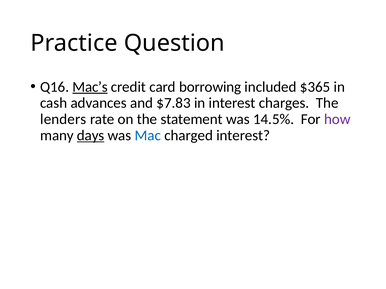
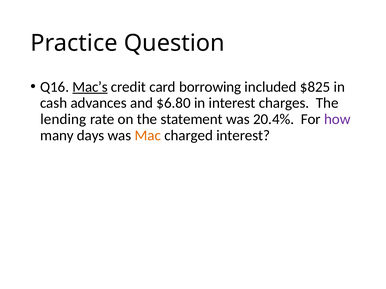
$365: $365 -> $825
$7.83: $7.83 -> $6.80
lenders: lenders -> lending
14.5%: 14.5% -> 20.4%
days underline: present -> none
Mac colour: blue -> orange
